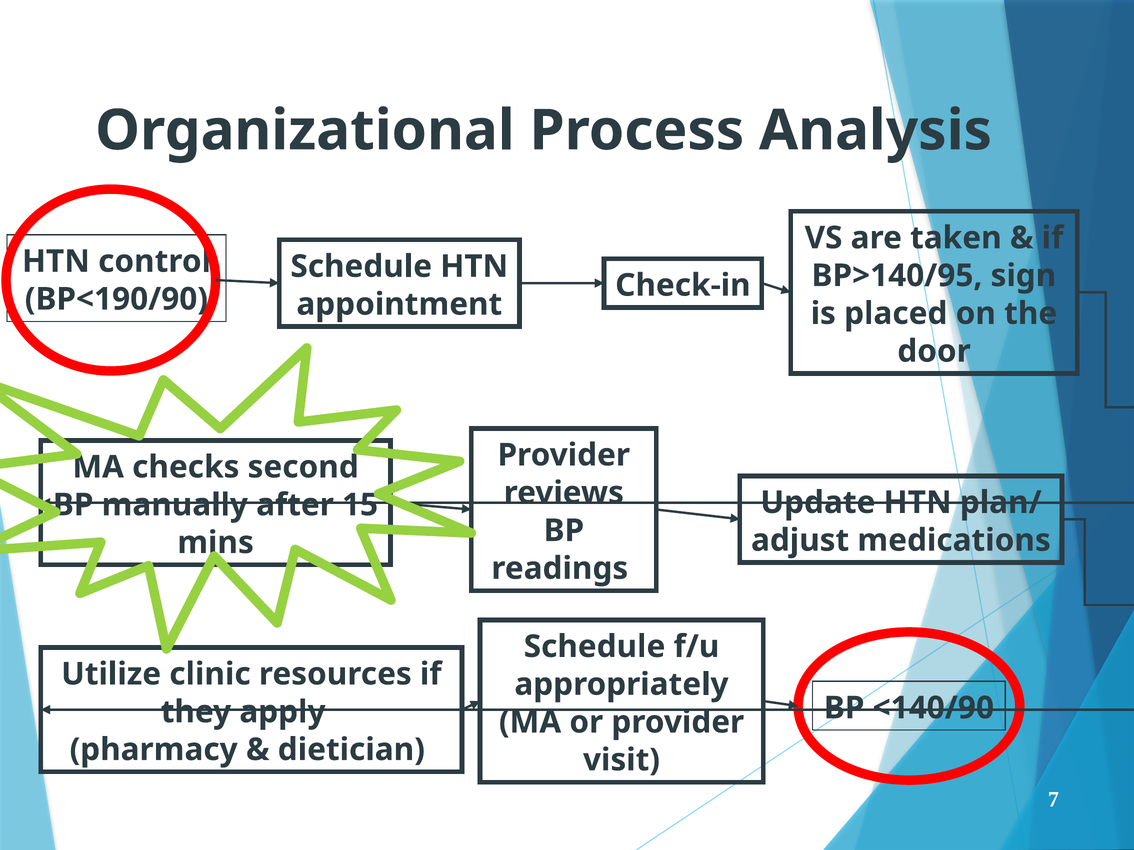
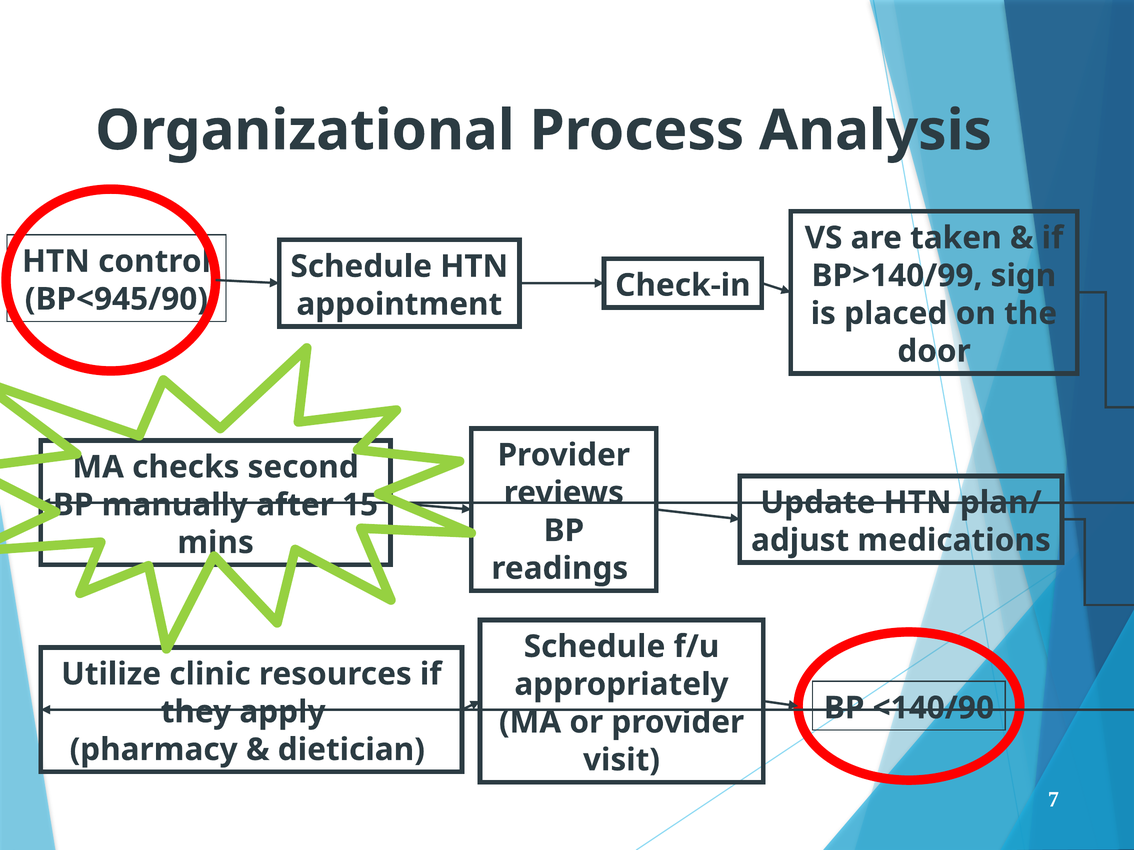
BP>140/95: BP>140/95 -> BP>140/99
BP<190/90: BP<190/90 -> BP<945/90
